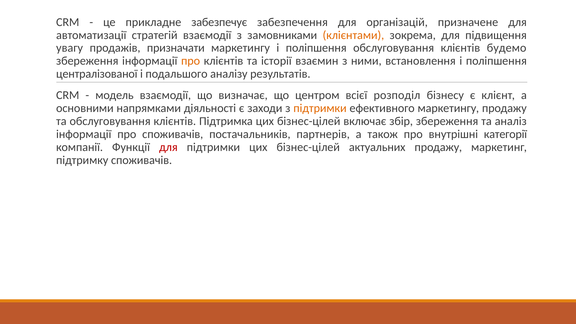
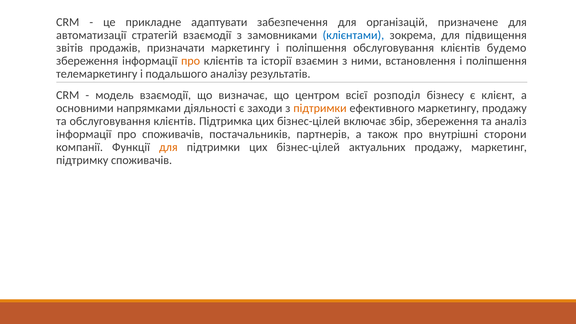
забезпечує: забезпечує -> адаптувати
клієнтами colour: orange -> blue
увагу: увагу -> звітів
централізованої: централізованої -> телемаркетингу
категорії: категорії -> сторони
для at (168, 147) colour: red -> orange
